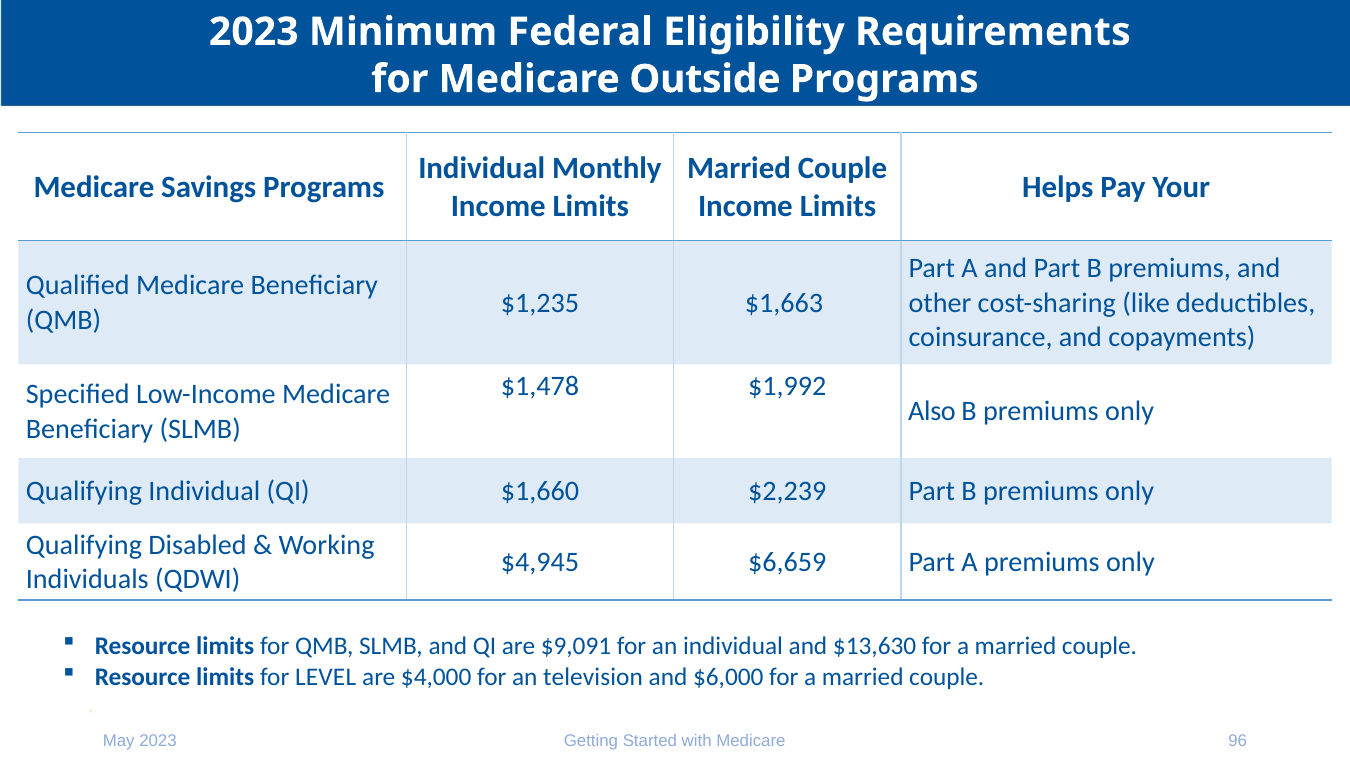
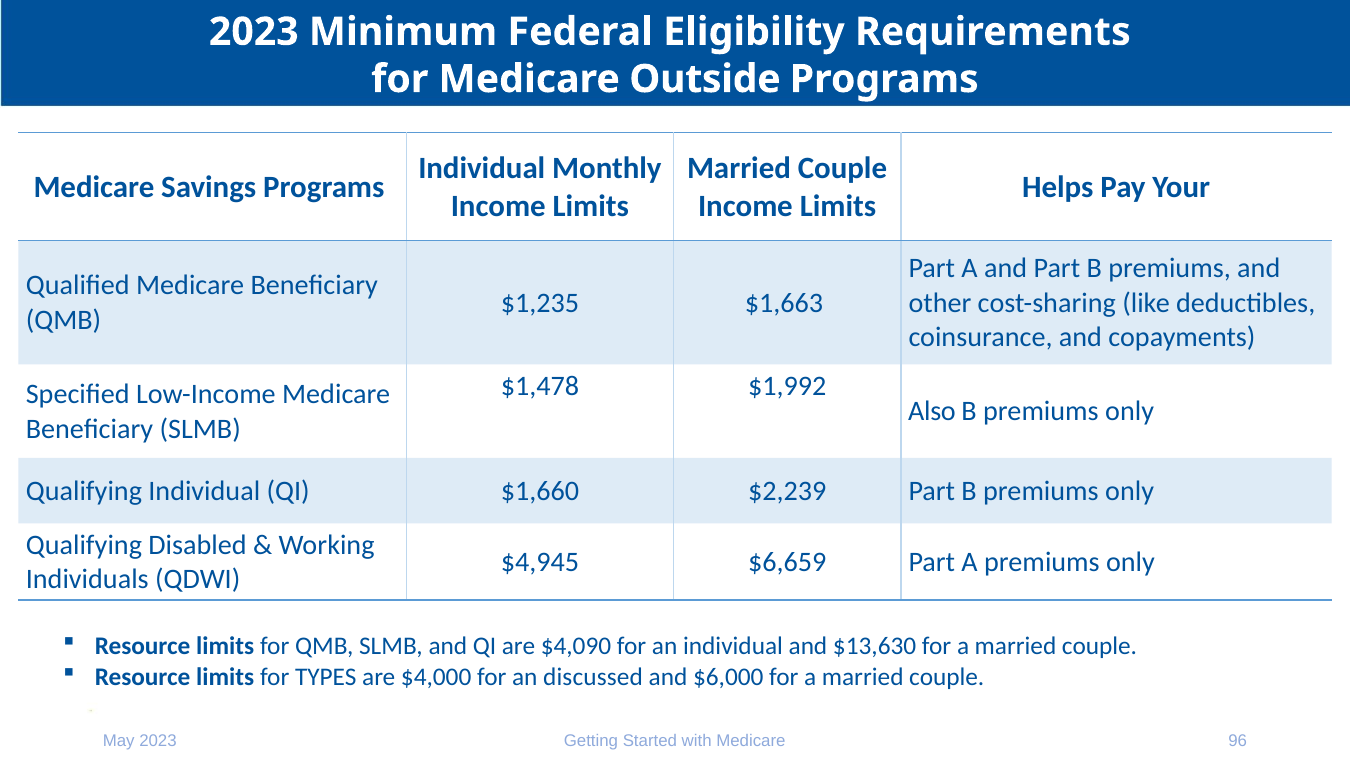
$9,091: $9,091 -> $4,090
LEVEL: LEVEL -> TYPES
television: television -> discussed
